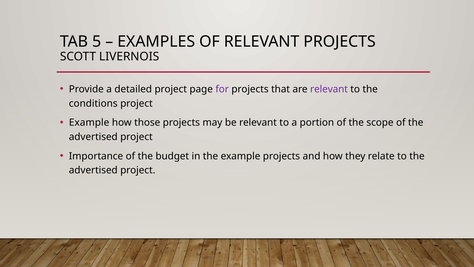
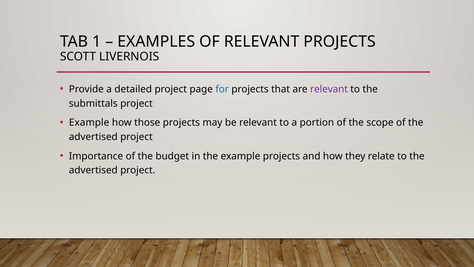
5: 5 -> 1
for colour: purple -> blue
conditions: conditions -> submittals
